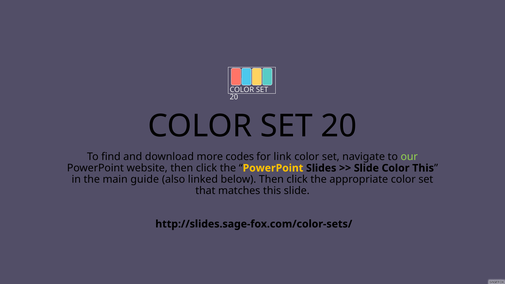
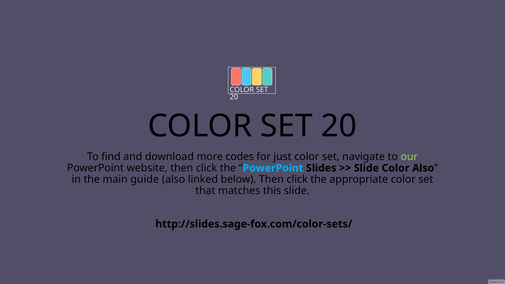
link: link -> just
PowerPoint at (273, 168) colour: yellow -> light blue
Color This: This -> Also
